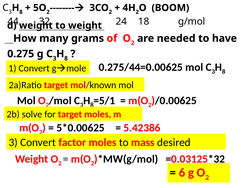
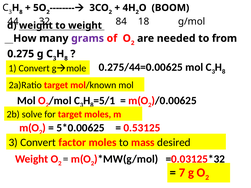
24: 24 -> 84
grams colour: black -> purple
have: have -> from
5.42386: 5.42386 -> 0.53125
6: 6 -> 7
